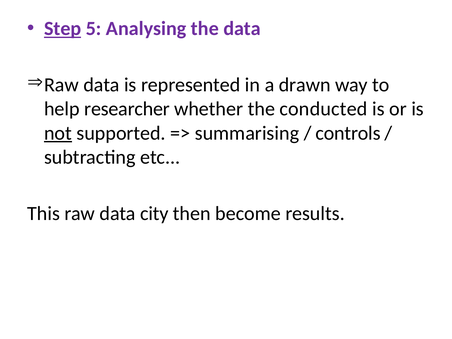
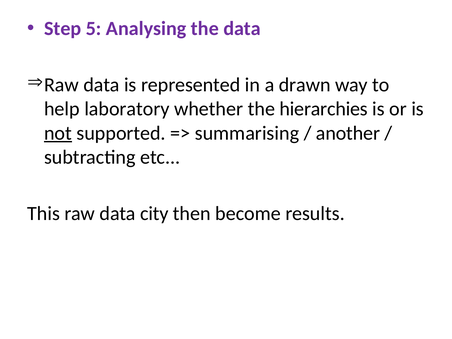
Step underline: present -> none
researcher: researcher -> laboratory
conducted: conducted -> hierarchies
controls: controls -> another
